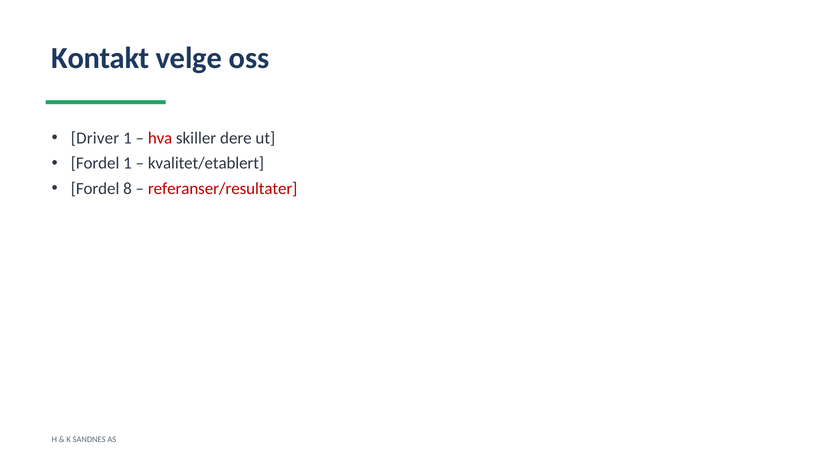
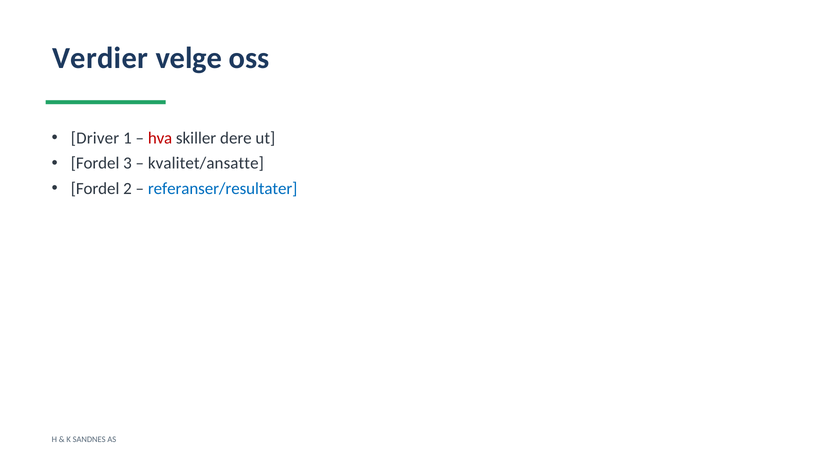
Kontakt: Kontakt -> Verdier
Fordel 1: 1 -> 3
kvalitet/etablert: kvalitet/etablert -> kvalitet/ansatte
8: 8 -> 2
referanser/resultater colour: red -> blue
